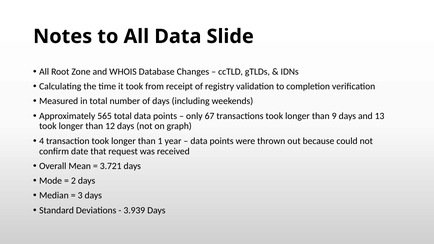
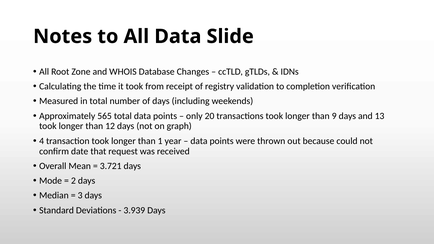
67: 67 -> 20
